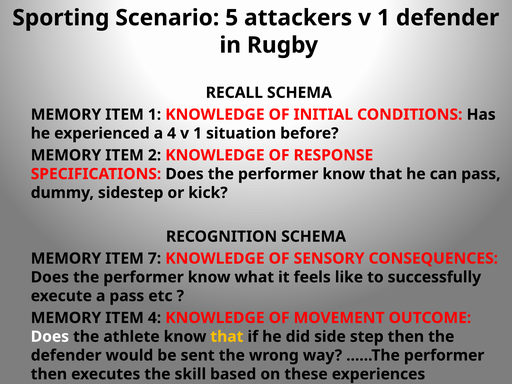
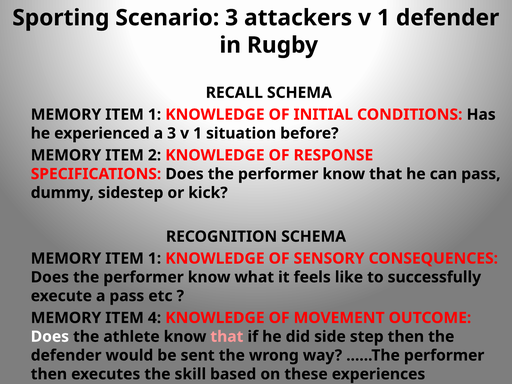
Scenario 5: 5 -> 3
a 4: 4 -> 3
7 at (155, 258): 7 -> 1
that at (227, 337) colour: yellow -> pink
